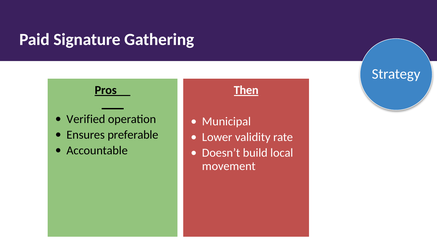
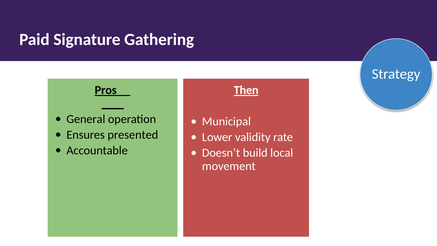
Verified: Verified -> General
preferable: preferable -> presented
